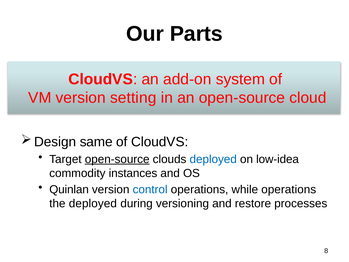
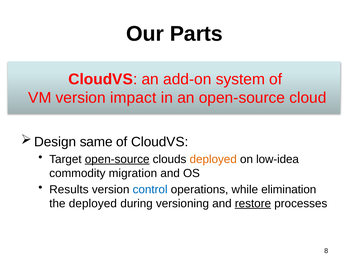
setting: setting -> impact
deployed at (213, 159) colour: blue -> orange
instances: instances -> migration
Quinlan: Quinlan -> Results
while operations: operations -> elimination
restore underline: none -> present
